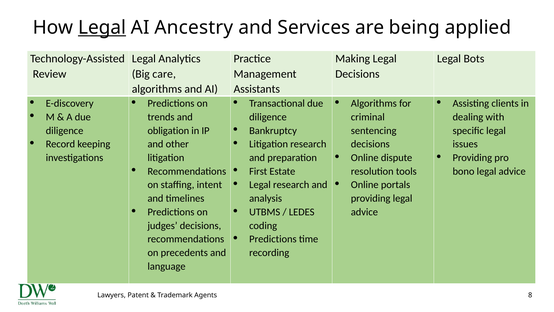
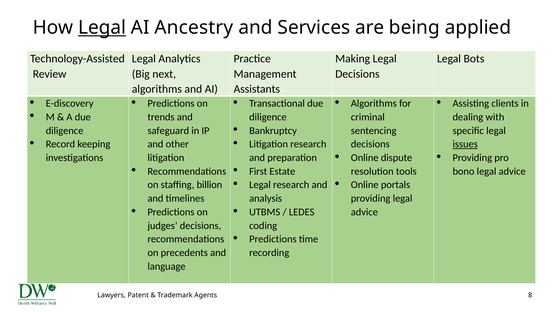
care: care -> next
obligation: obligation -> safeguard
issues underline: none -> present
intent: intent -> billion
